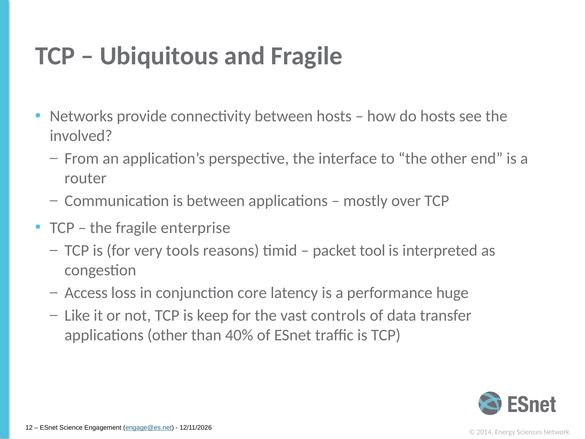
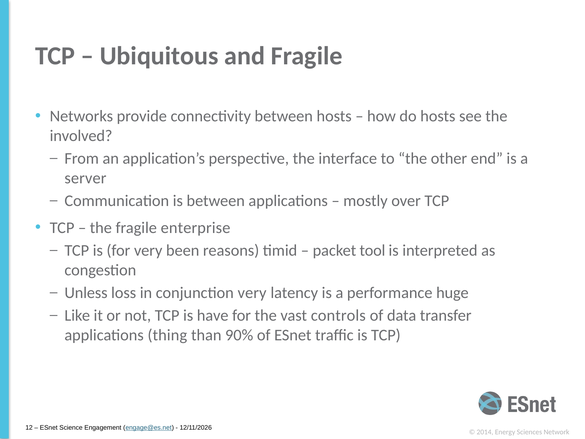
router: router -> server
tools: tools -> been
Access: Access -> Unless
conjunction core: core -> very
keep: keep -> have
applications other: other -> thing
40%: 40% -> 90%
